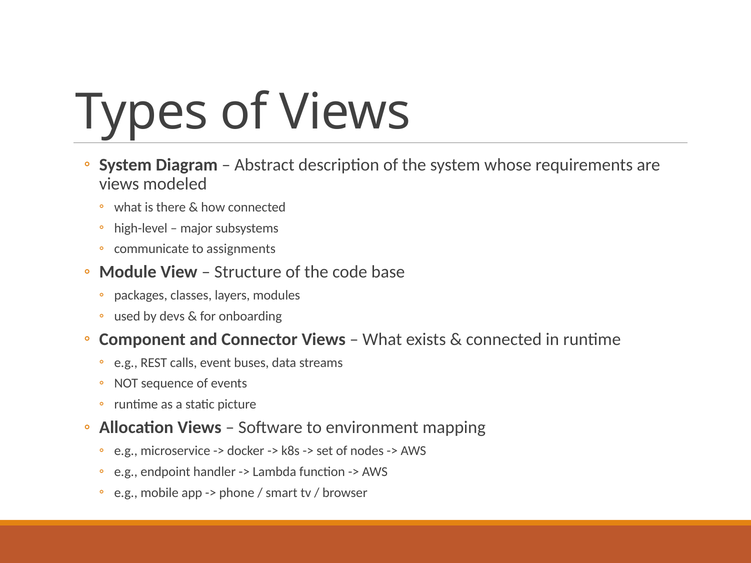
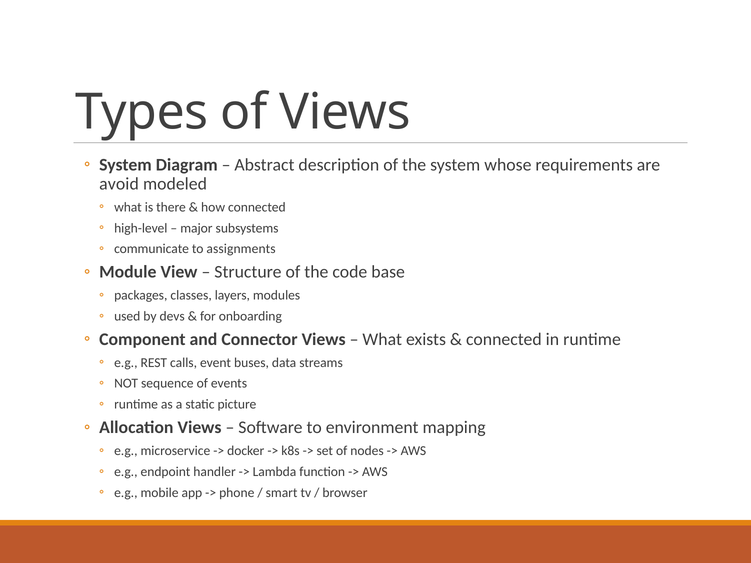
views at (119, 184): views -> avoid
